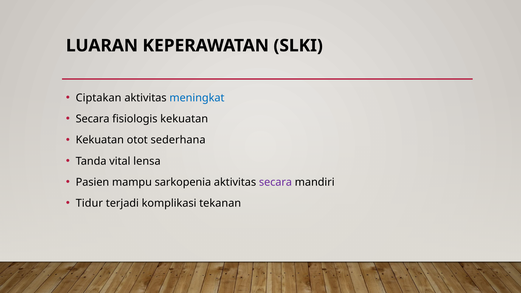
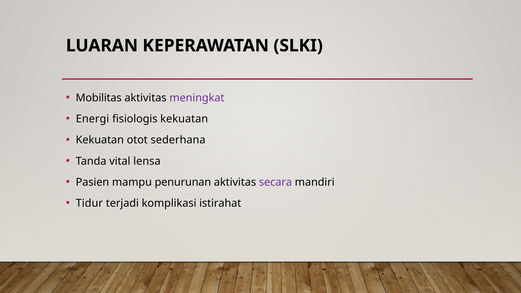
Ciptakan: Ciptakan -> Mobilitas
meningkat colour: blue -> purple
Secara at (93, 119): Secara -> Energi
sarkopenia: sarkopenia -> penurunan
tekanan: tekanan -> istirahat
